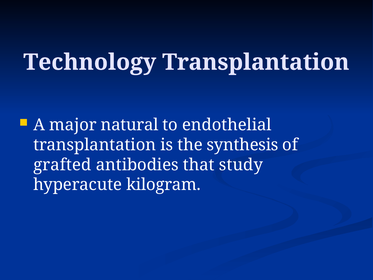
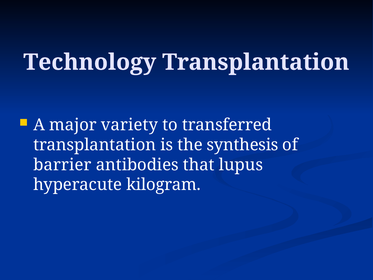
natural: natural -> variety
endothelial: endothelial -> transferred
grafted: grafted -> barrier
study: study -> lupus
